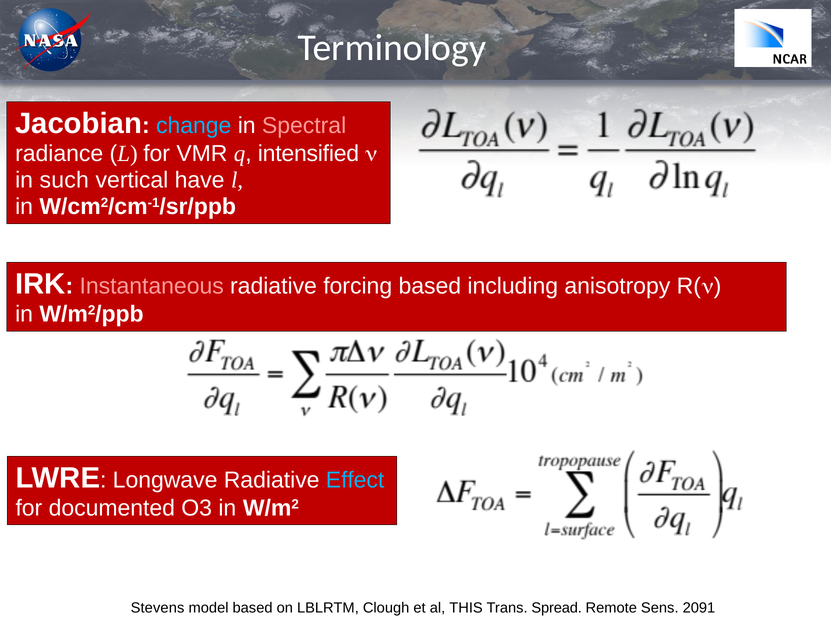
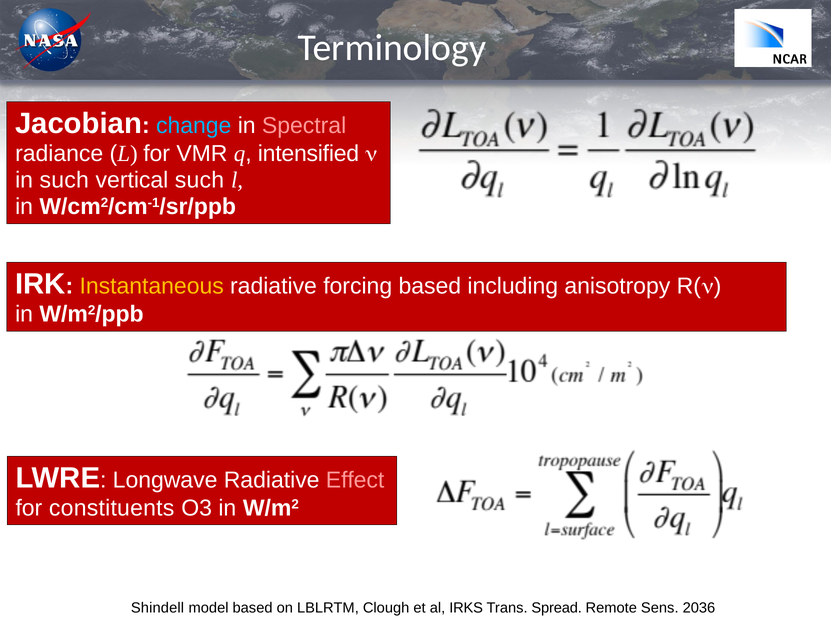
vertical have: have -> such
Instantaneous colour: pink -> yellow
Effect colour: light blue -> pink
documented: documented -> constituents
Stevens: Stevens -> Shindell
THIS: THIS -> IRKS
2091: 2091 -> 2036
